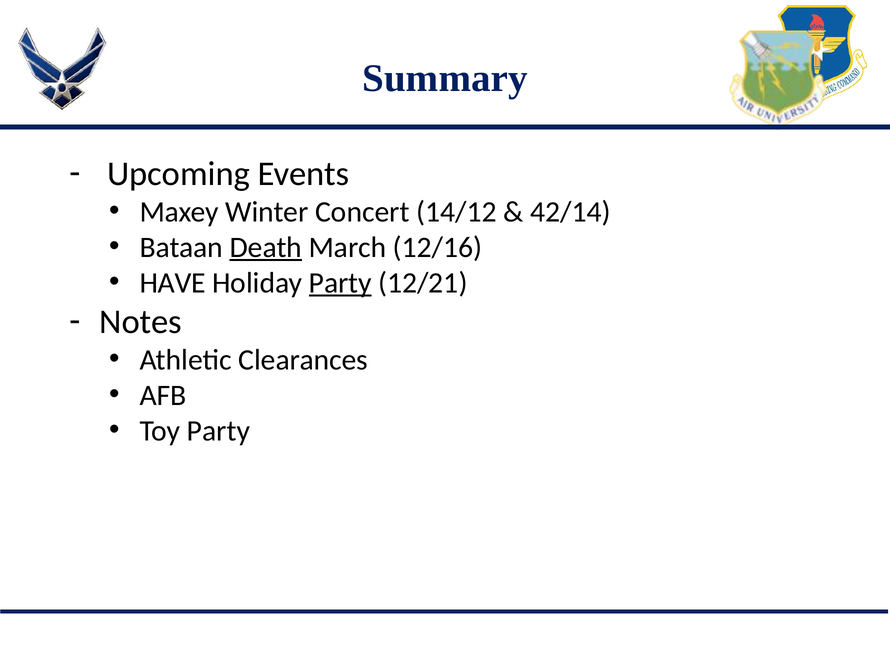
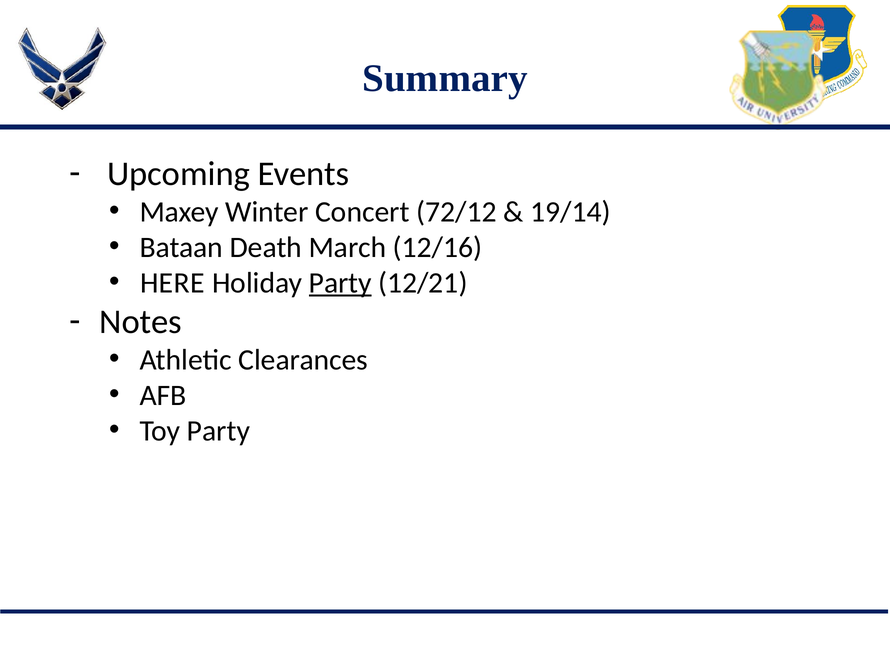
14/12: 14/12 -> 72/12
42/14: 42/14 -> 19/14
Death underline: present -> none
HAVE: HAVE -> HERE
